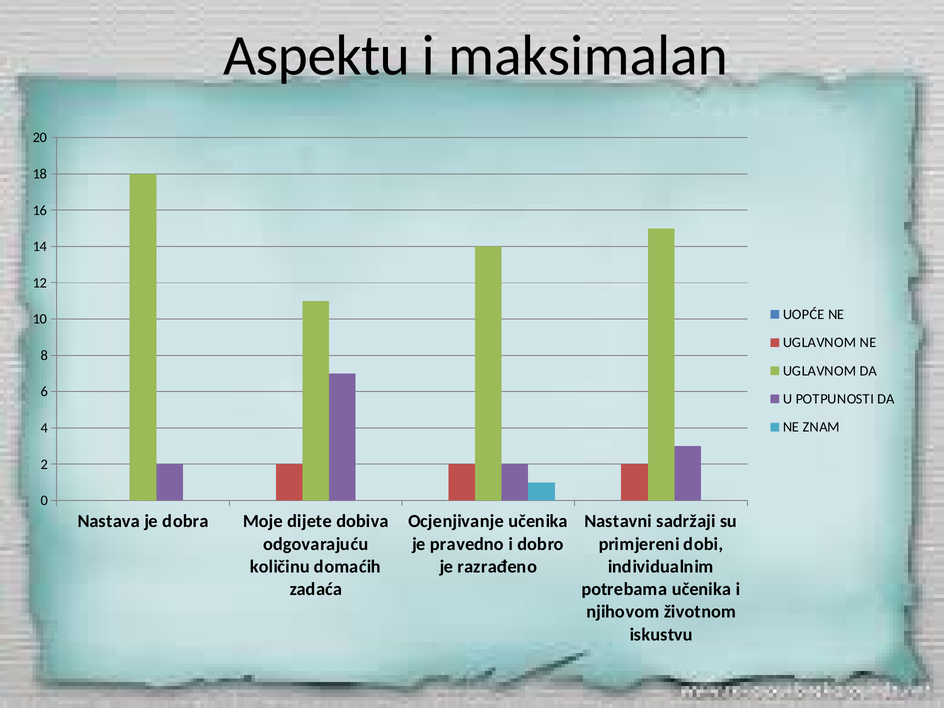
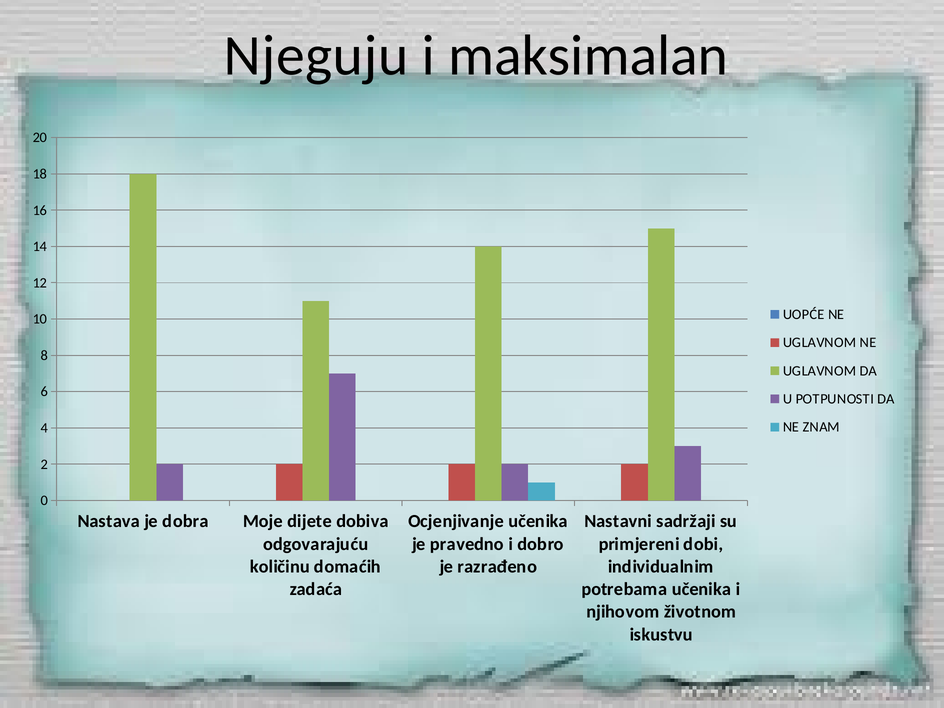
Aspektu: Aspektu -> Njeguju
